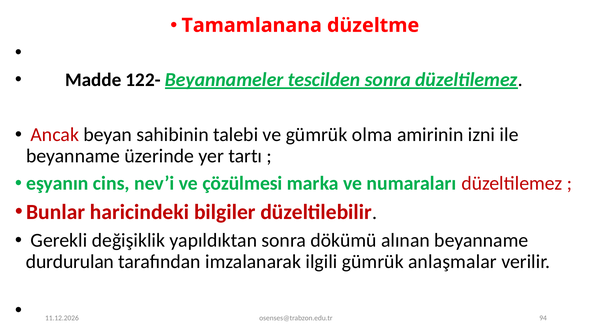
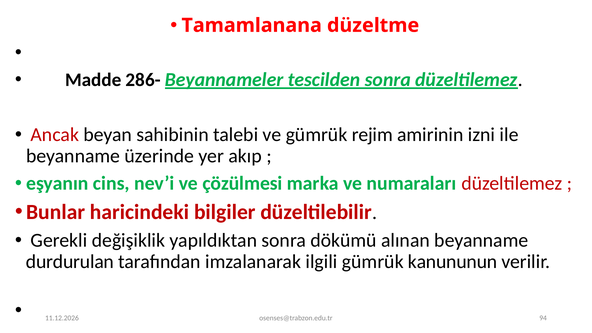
122-: 122- -> 286-
olma: olma -> rejim
tartı: tartı -> akıp
anlaşmalar: anlaşmalar -> kanununun
